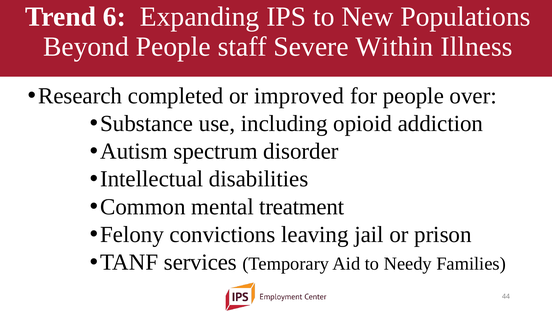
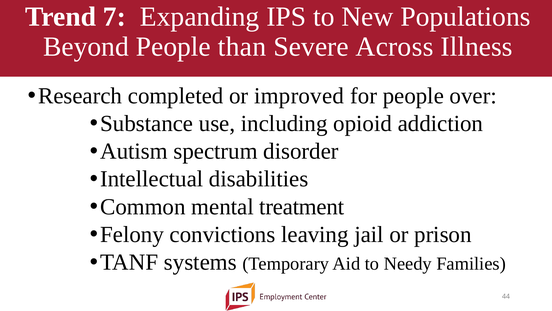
6: 6 -> 7
staff: staff -> than
Within: Within -> Across
services: services -> systems
